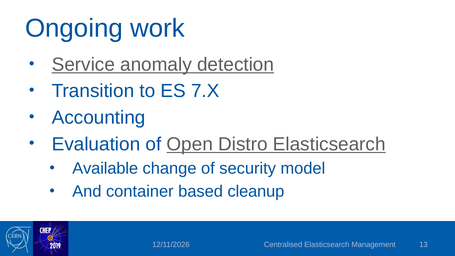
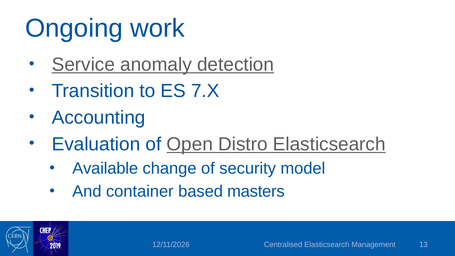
cleanup: cleanup -> masters
